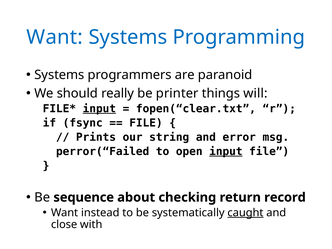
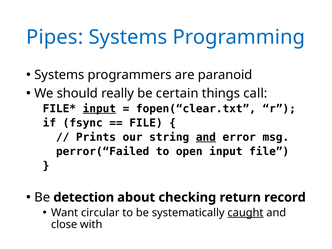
Want at (55, 37): Want -> Pipes
printer: printer -> certain
will: will -> call
and at (206, 137) underline: none -> present
input at (226, 151) underline: present -> none
sequence: sequence -> detection
instead: instead -> circular
